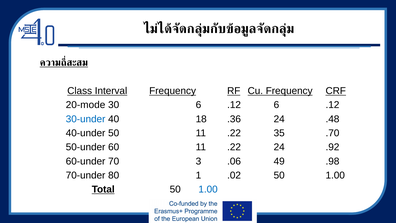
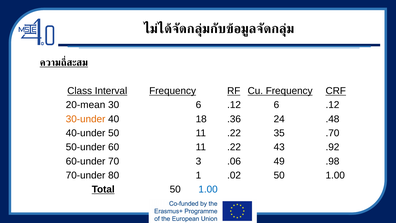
20-mode: 20-mode -> 20-mean
30-under colour: blue -> orange
.22 24: 24 -> 43
